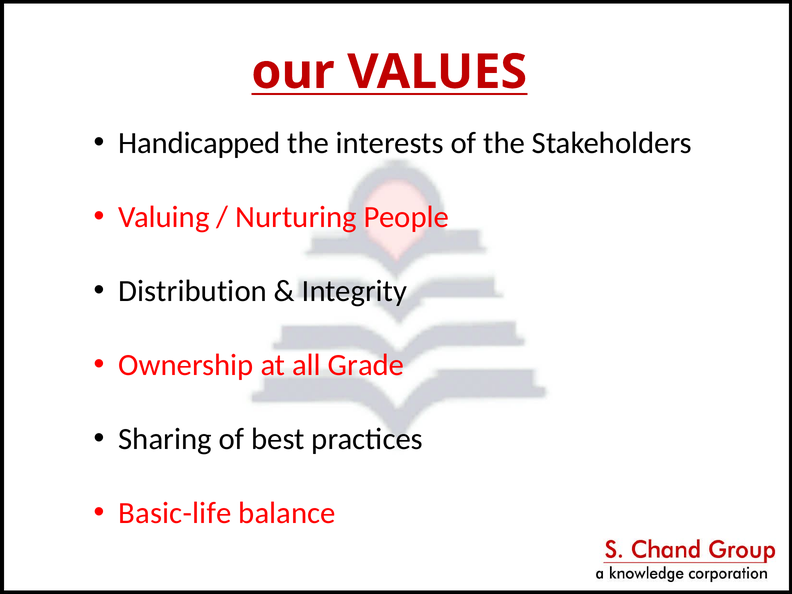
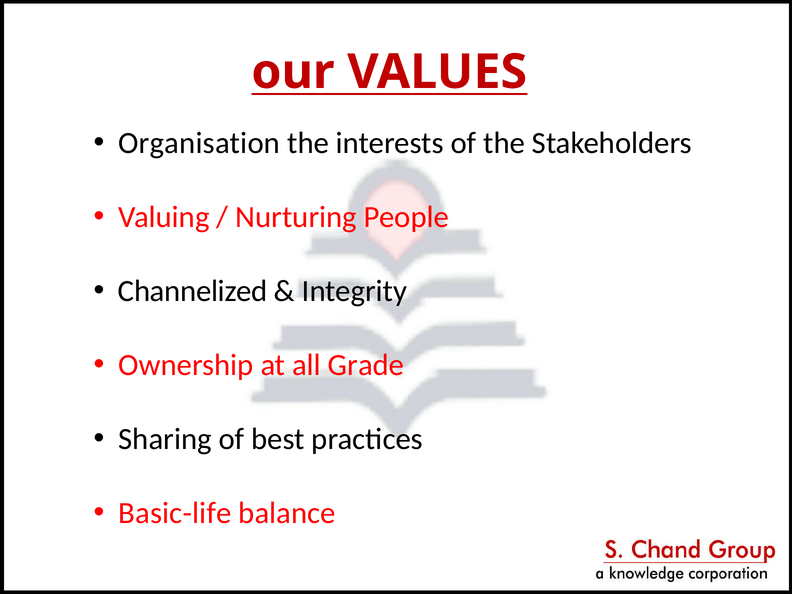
Handicapped: Handicapped -> Organisation
Distribution: Distribution -> Channelized
